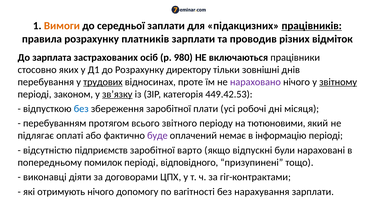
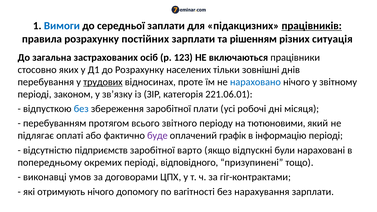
Вимоги colour: orange -> blue
платників: платників -> постійних
проводив: проводив -> рішенням
відміток: відміток -> ситуація
зарплата: зарплата -> загальна
980: 980 -> 123
директору: директору -> населених
нараховано colour: purple -> blue
звітному underline: present -> none
зв’язку underline: present -> none
449.42.53: 449.42.53 -> 221.06.01
немає: немає -> графік
помилок: помилок -> окремих
діяти: діяти -> умов
